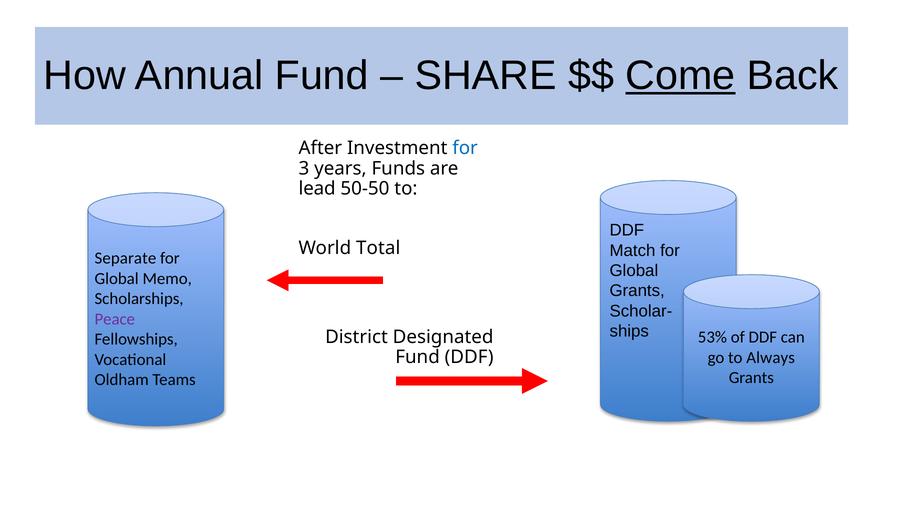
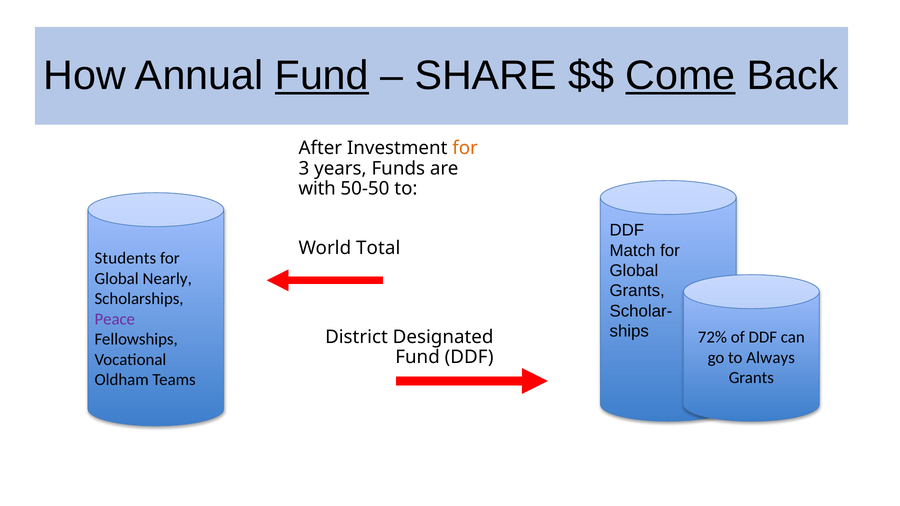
Fund at (322, 76) underline: none -> present
for at (465, 148) colour: blue -> orange
lead: lead -> with
Separate: Separate -> Students
Memo: Memo -> Nearly
53%: 53% -> 72%
